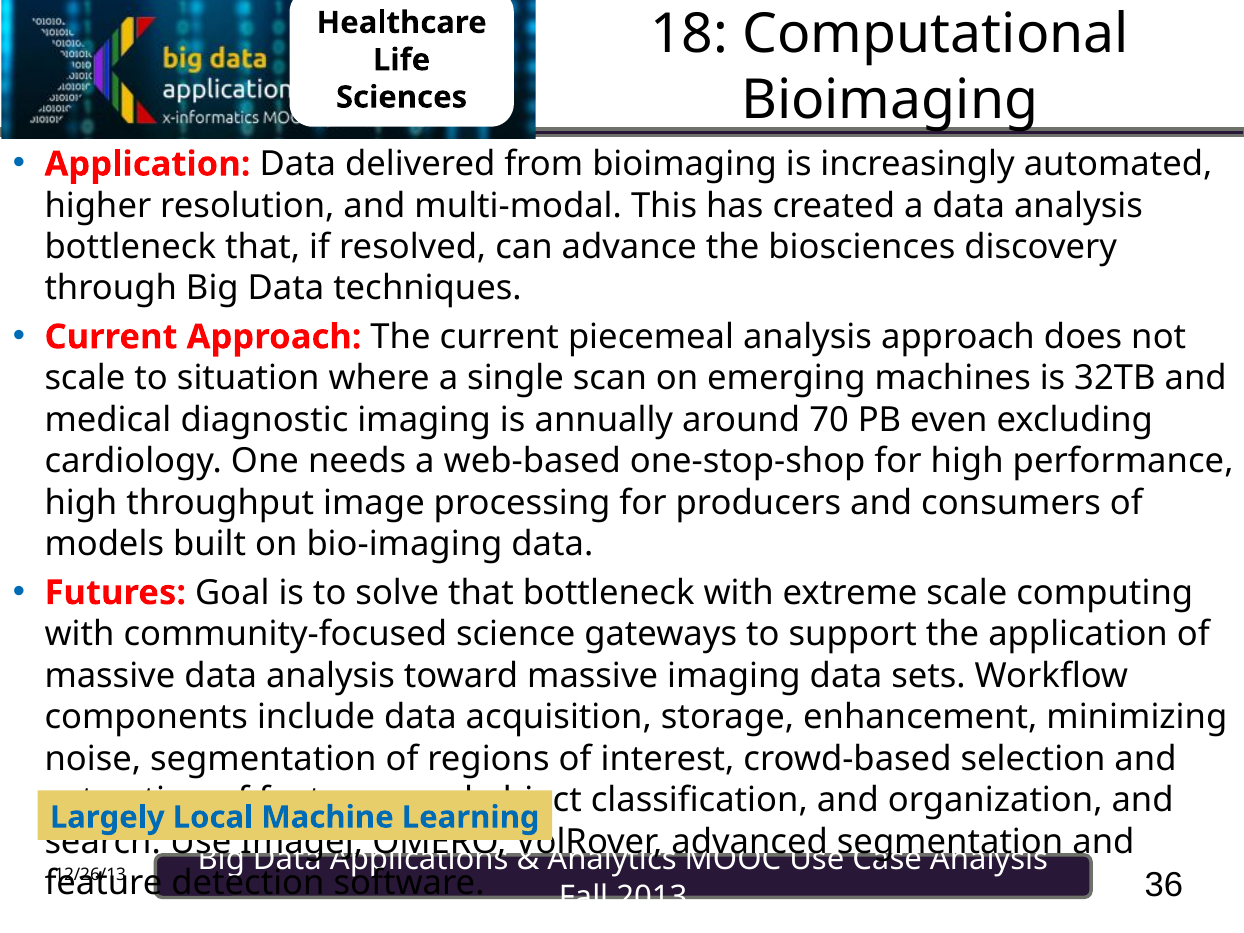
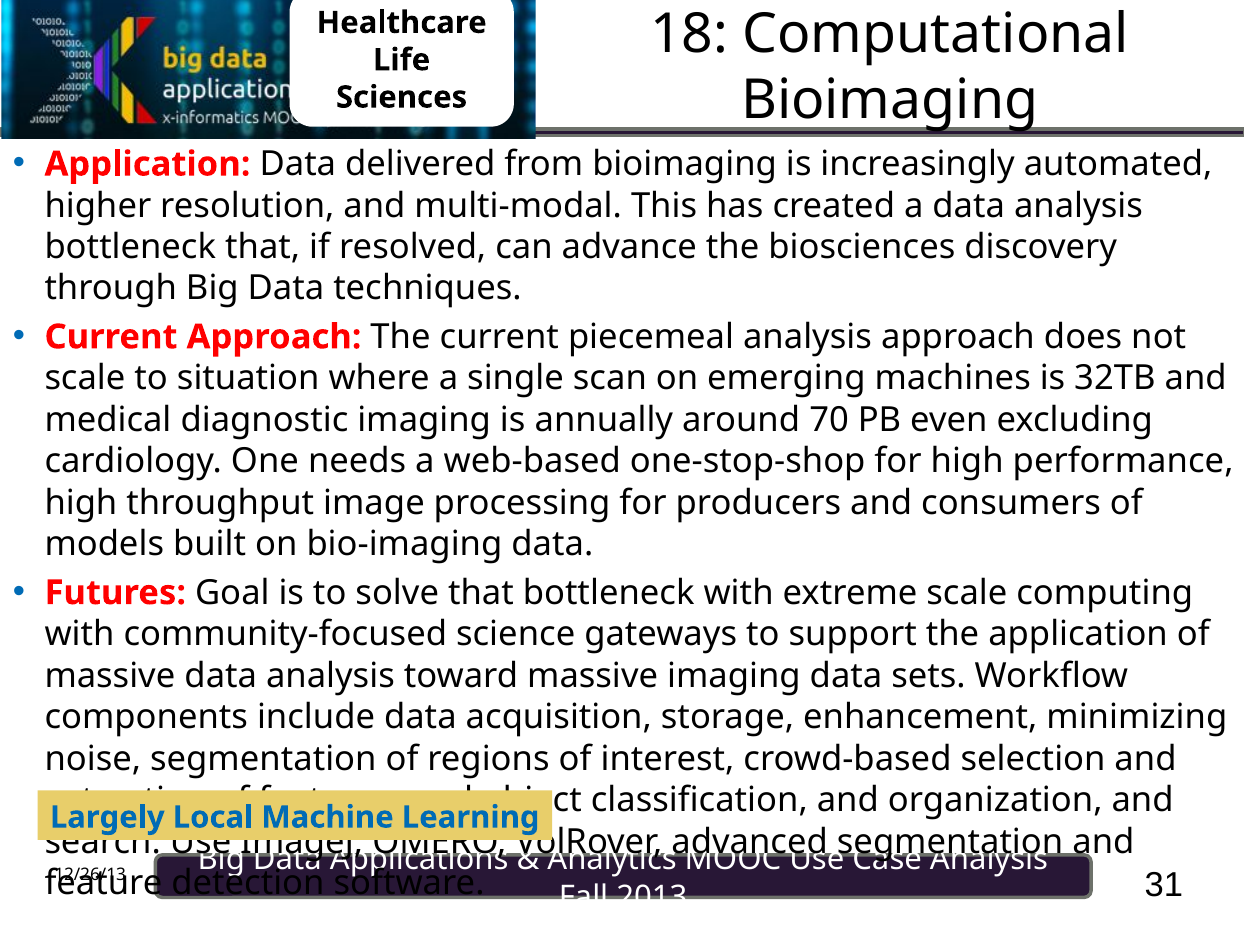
36: 36 -> 31
